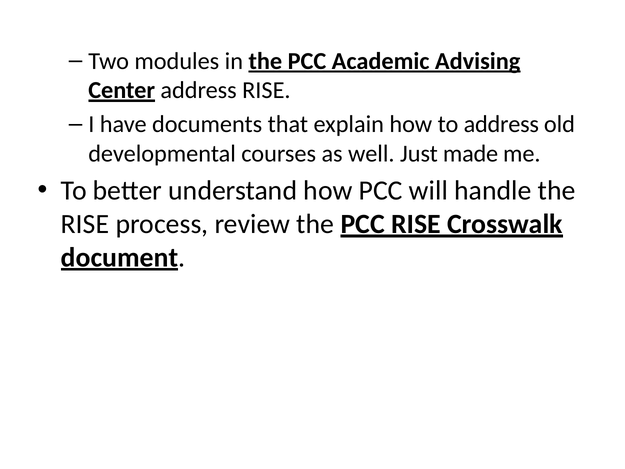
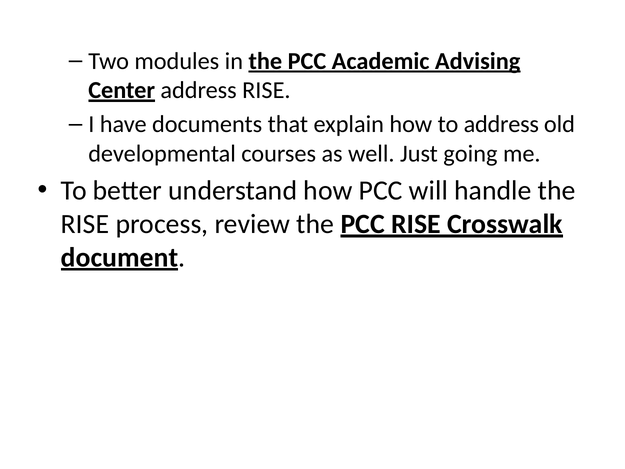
made: made -> going
